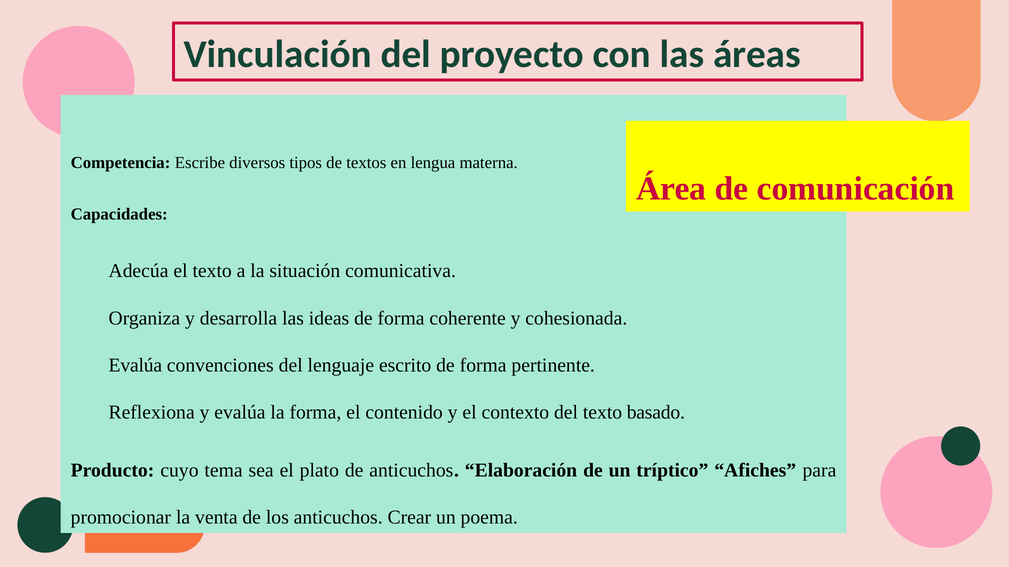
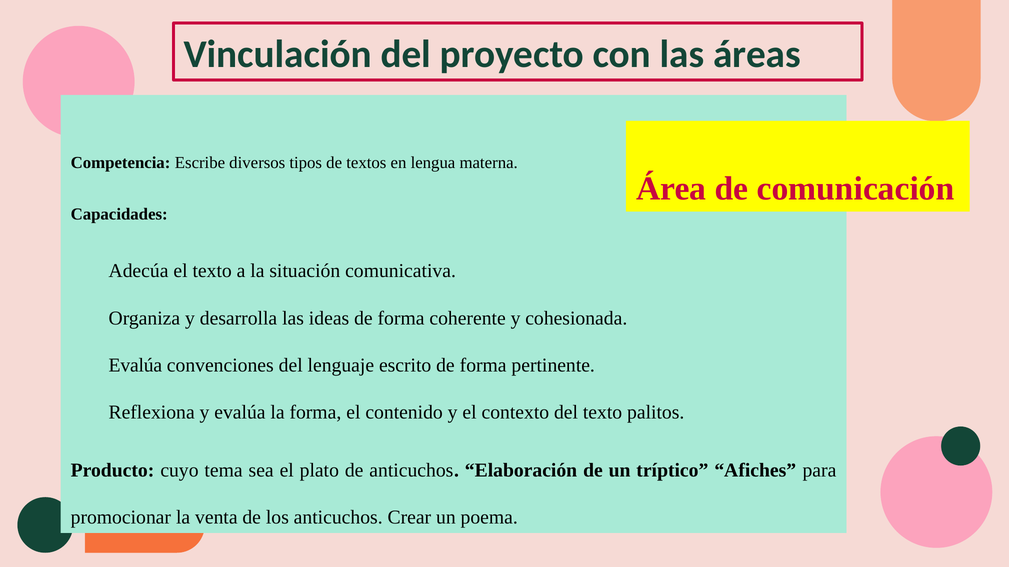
basado: basado -> palitos
